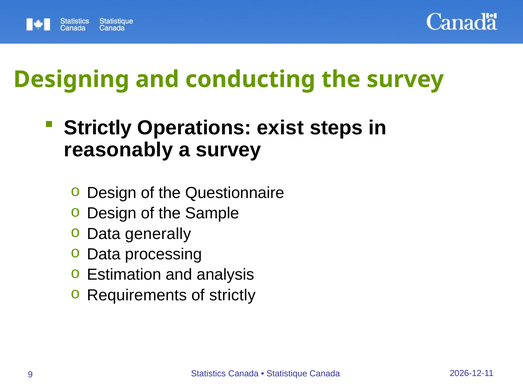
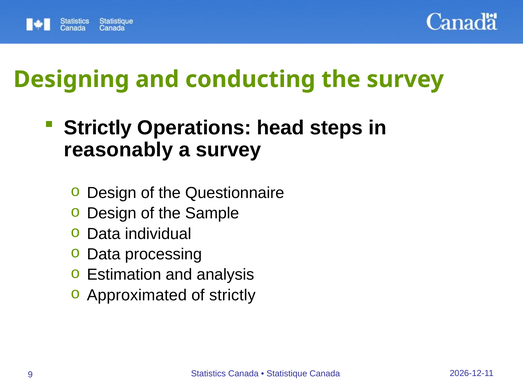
exist: exist -> head
generally: generally -> individual
Requirements: Requirements -> Approximated
